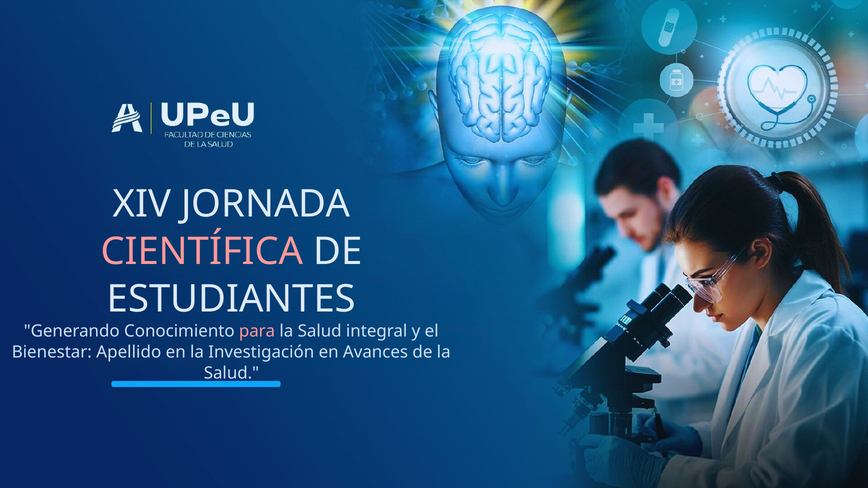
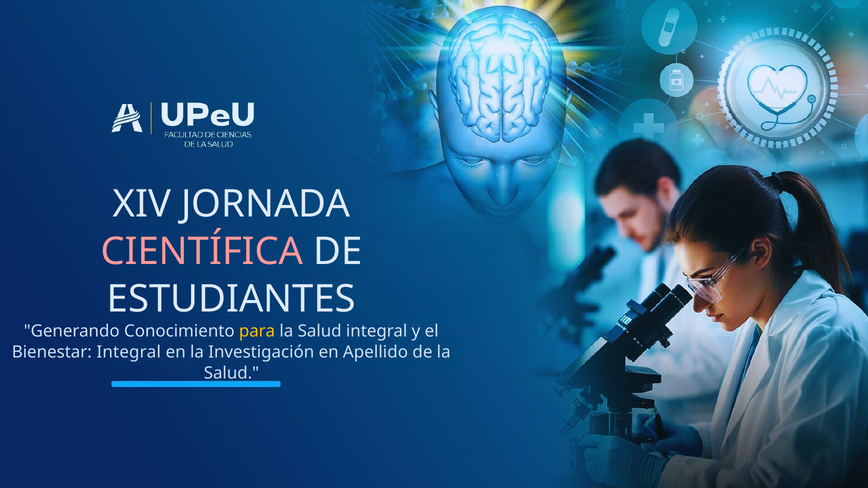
para colour: pink -> yellow
Bienestar Apellido: Apellido -> Integral
Avances: Avances -> Apellido
